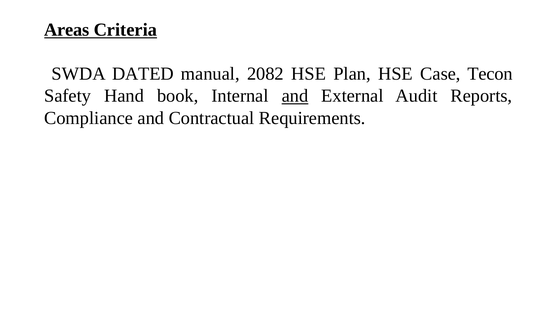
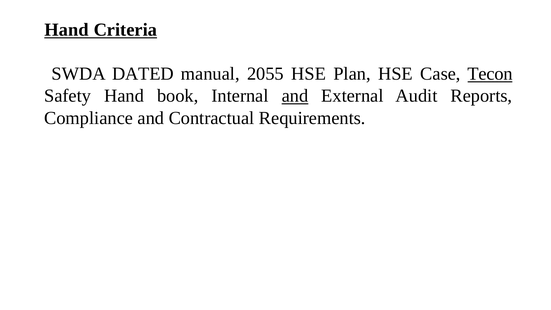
Areas at (67, 30): Areas -> Hand
2082: 2082 -> 2055
Tecon underline: none -> present
